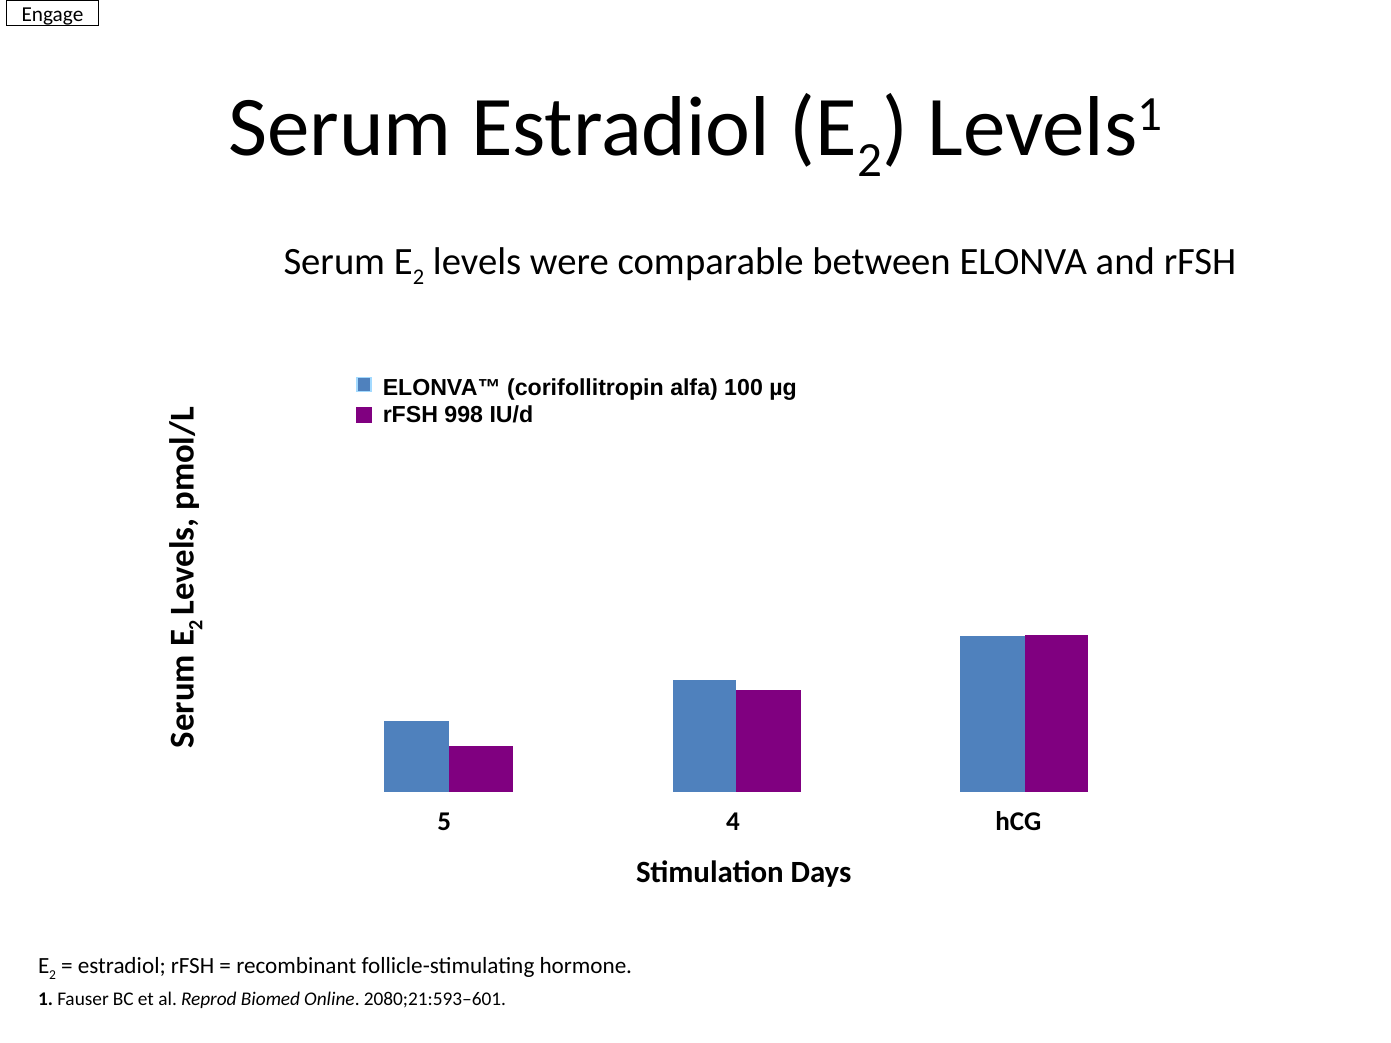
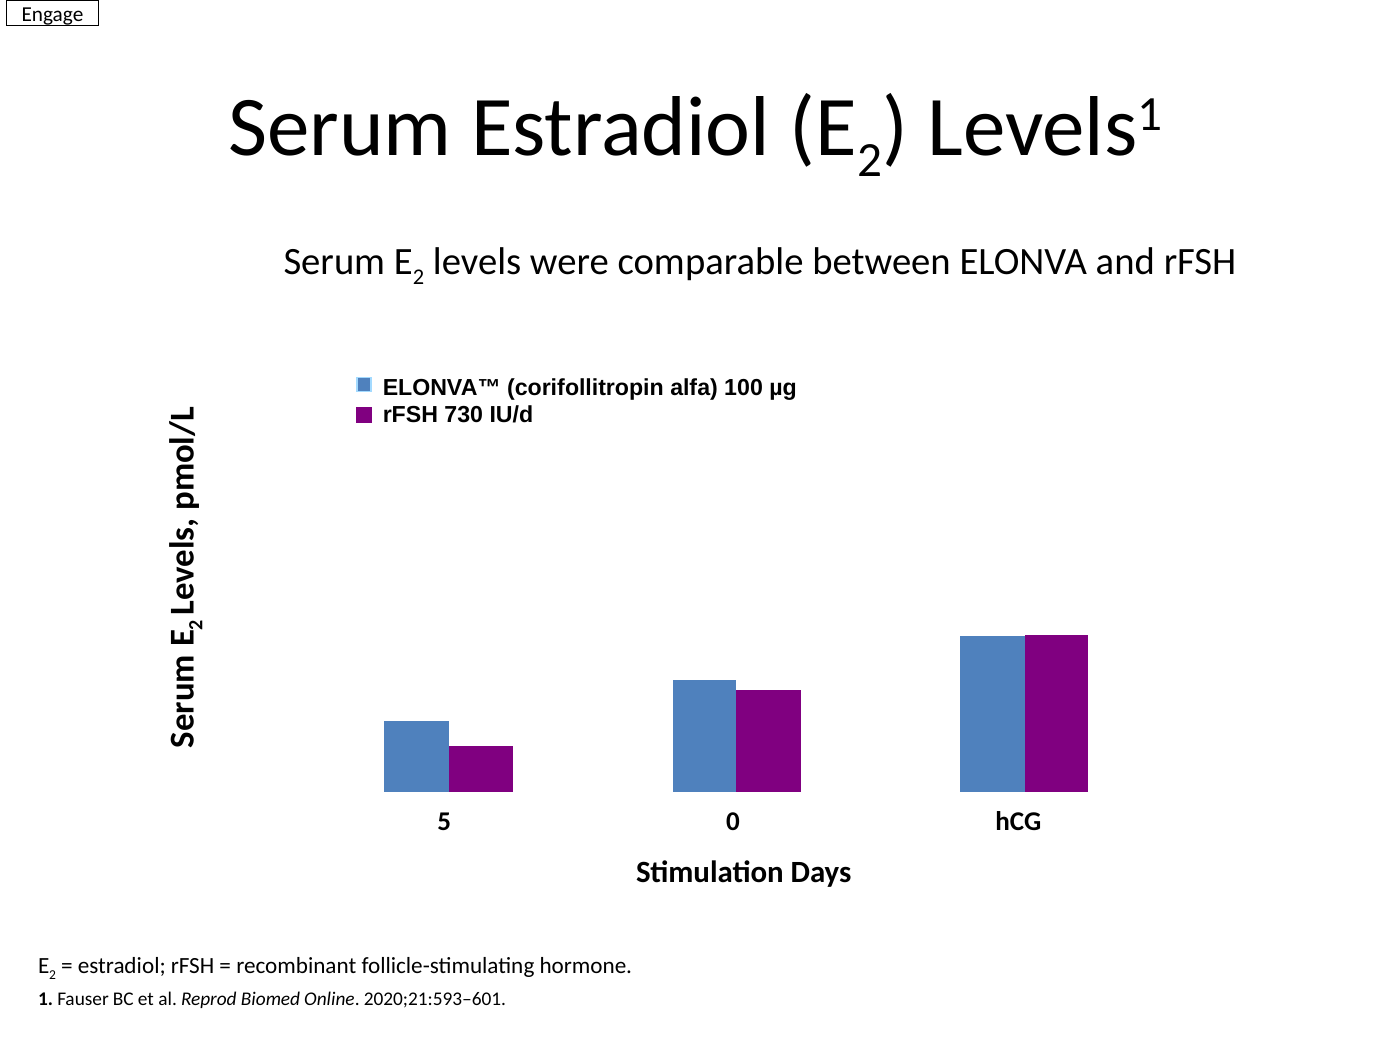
998: 998 -> 730
5 4: 4 -> 0
2080;21:593‒601: 2080;21:593‒601 -> 2020;21:593‒601
